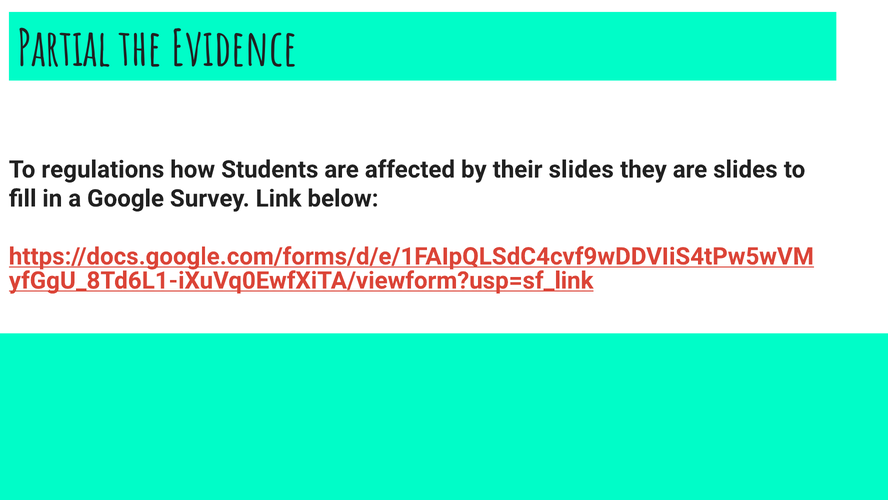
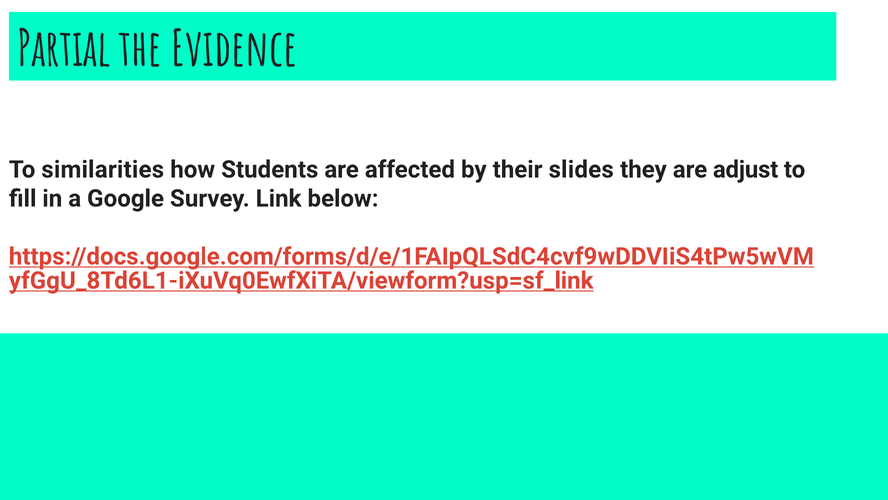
regulations: regulations -> similarities
are slides: slides -> adjust
